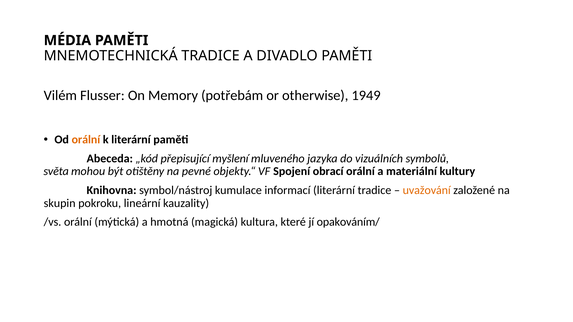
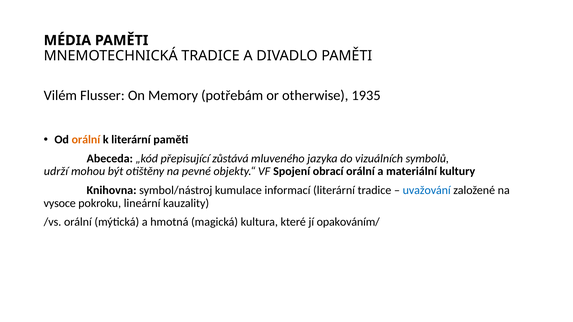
1949: 1949 -> 1935
myšlení: myšlení -> zůstává
světa: světa -> udrží
uvažování colour: orange -> blue
skupin: skupin -> vysoce
